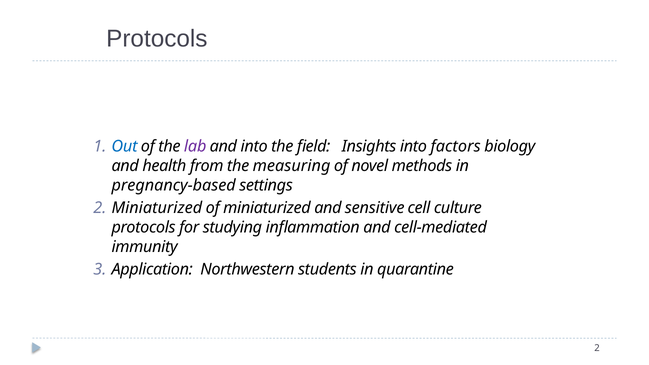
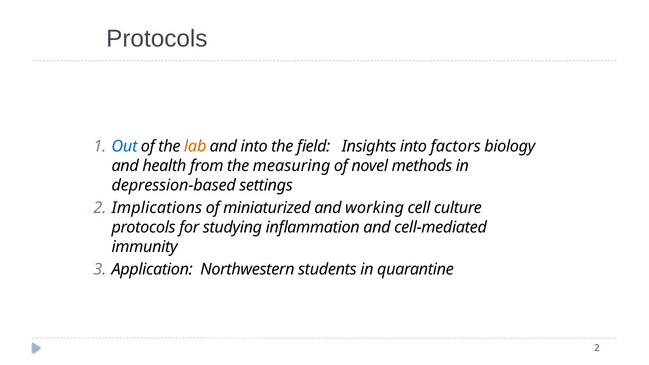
lab colour: purple -> orange
pregnancy-based: pregnancy-based -> depression-based
2 Miniaturized: Miniaturized -> Implications
sensitive: sensitive -> working
